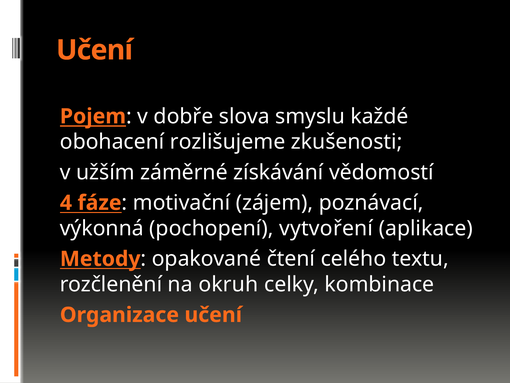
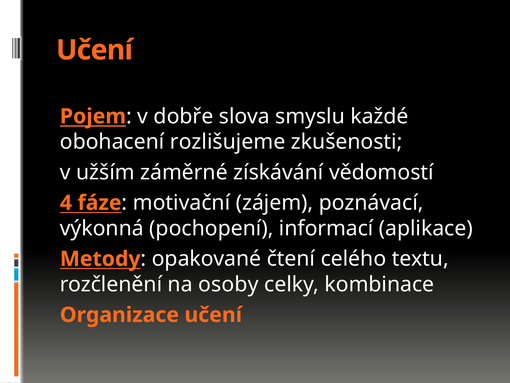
vytvoření: vytvoření -> informací
okruh: okruh -> osoby
